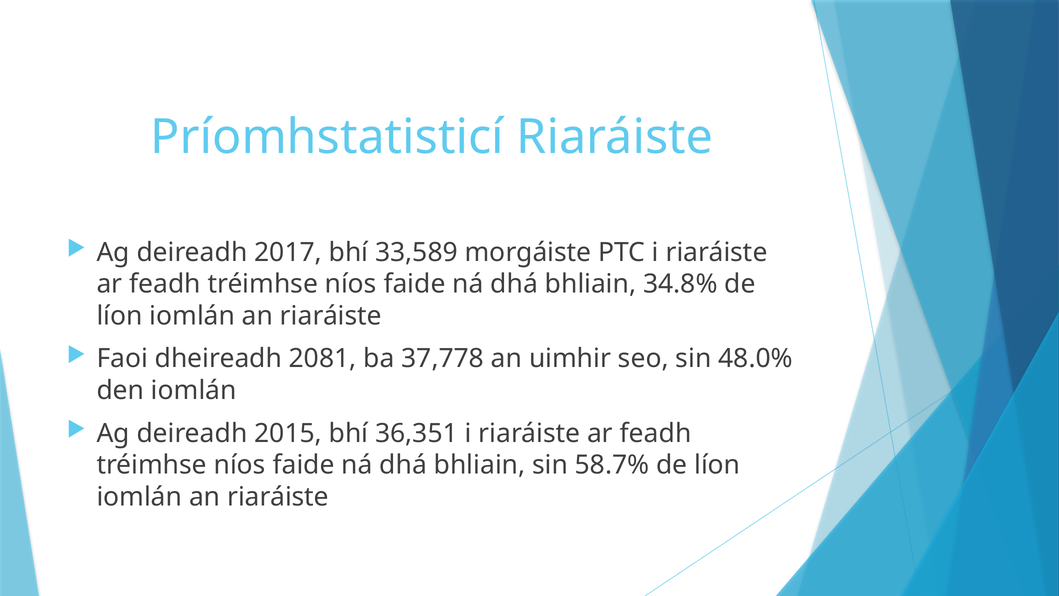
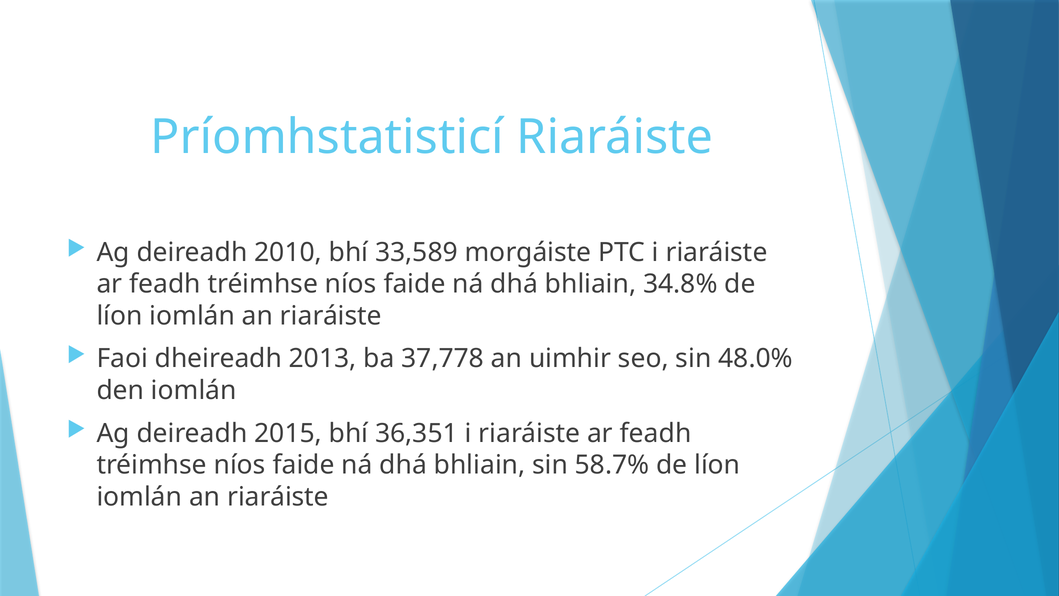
2017: 2017 -> 2010
2081: 2081 -> 2013
